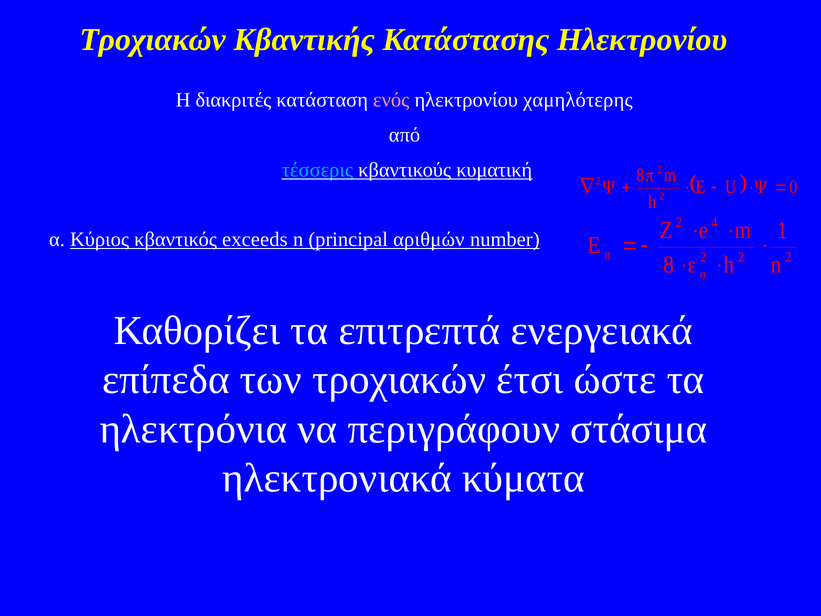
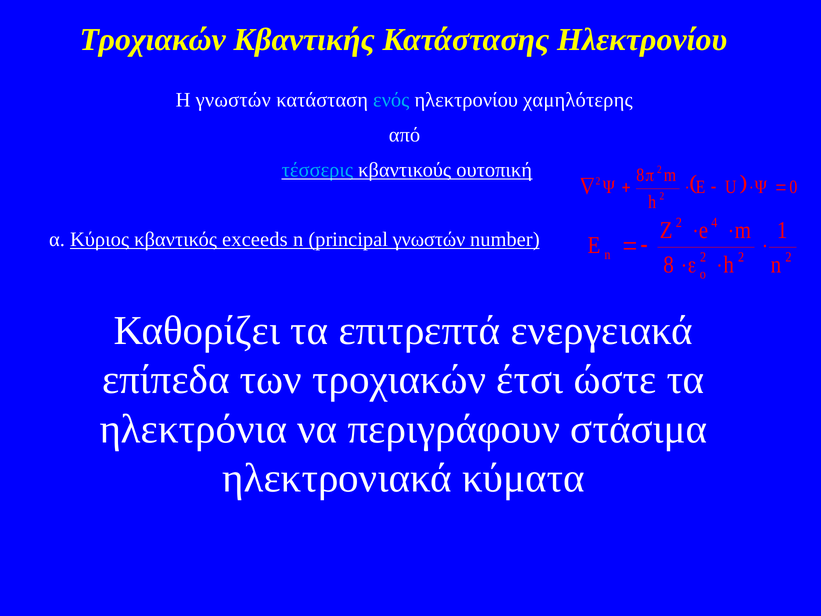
Η διακριτές: διακριτές -> γνωστών
ενός at (391, 100) colour: pink -> light blue
κυματική: κυματική -> ουτοπική
principal αριθμών: αριθμών -> γνωστών
